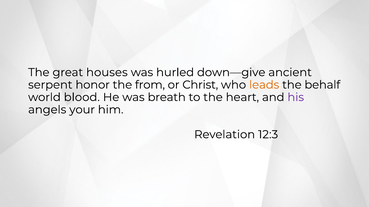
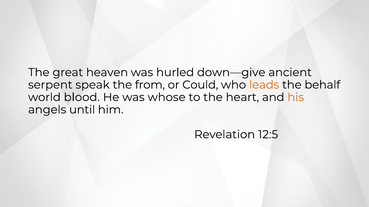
houses: houses -> heaven
honor: honor -> speak
Christ: Christ -> Could
breath: breath -> whose
his colour: purple -> orange
your: your -> until
12:3: 12:3 -> 12:5
